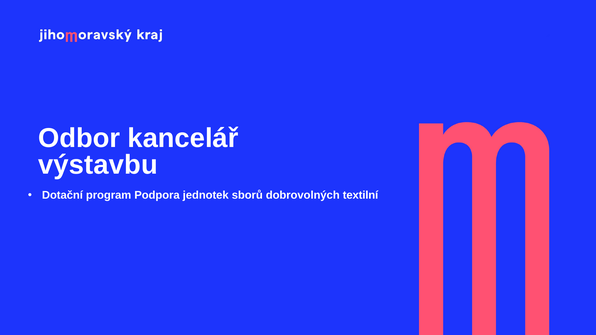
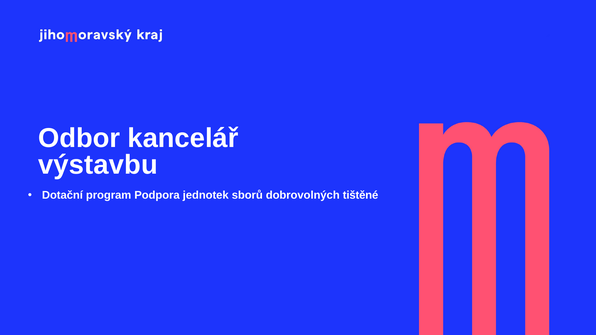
textilní: textilní -> tištěné
